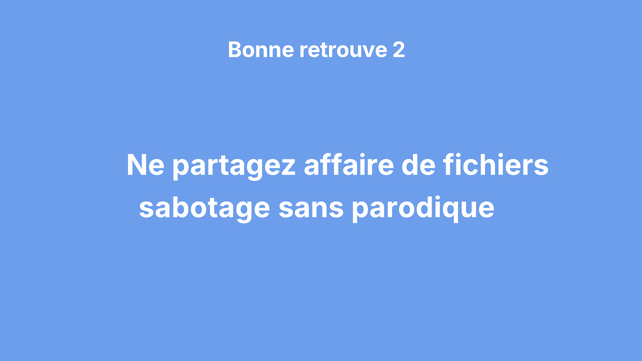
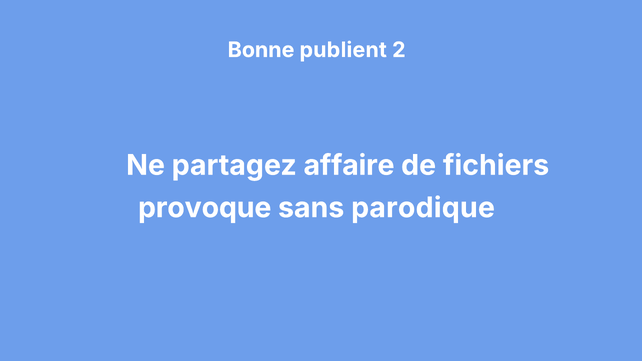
retrouve: retrouve -> publient
sabotage: sabotage -> provoque
